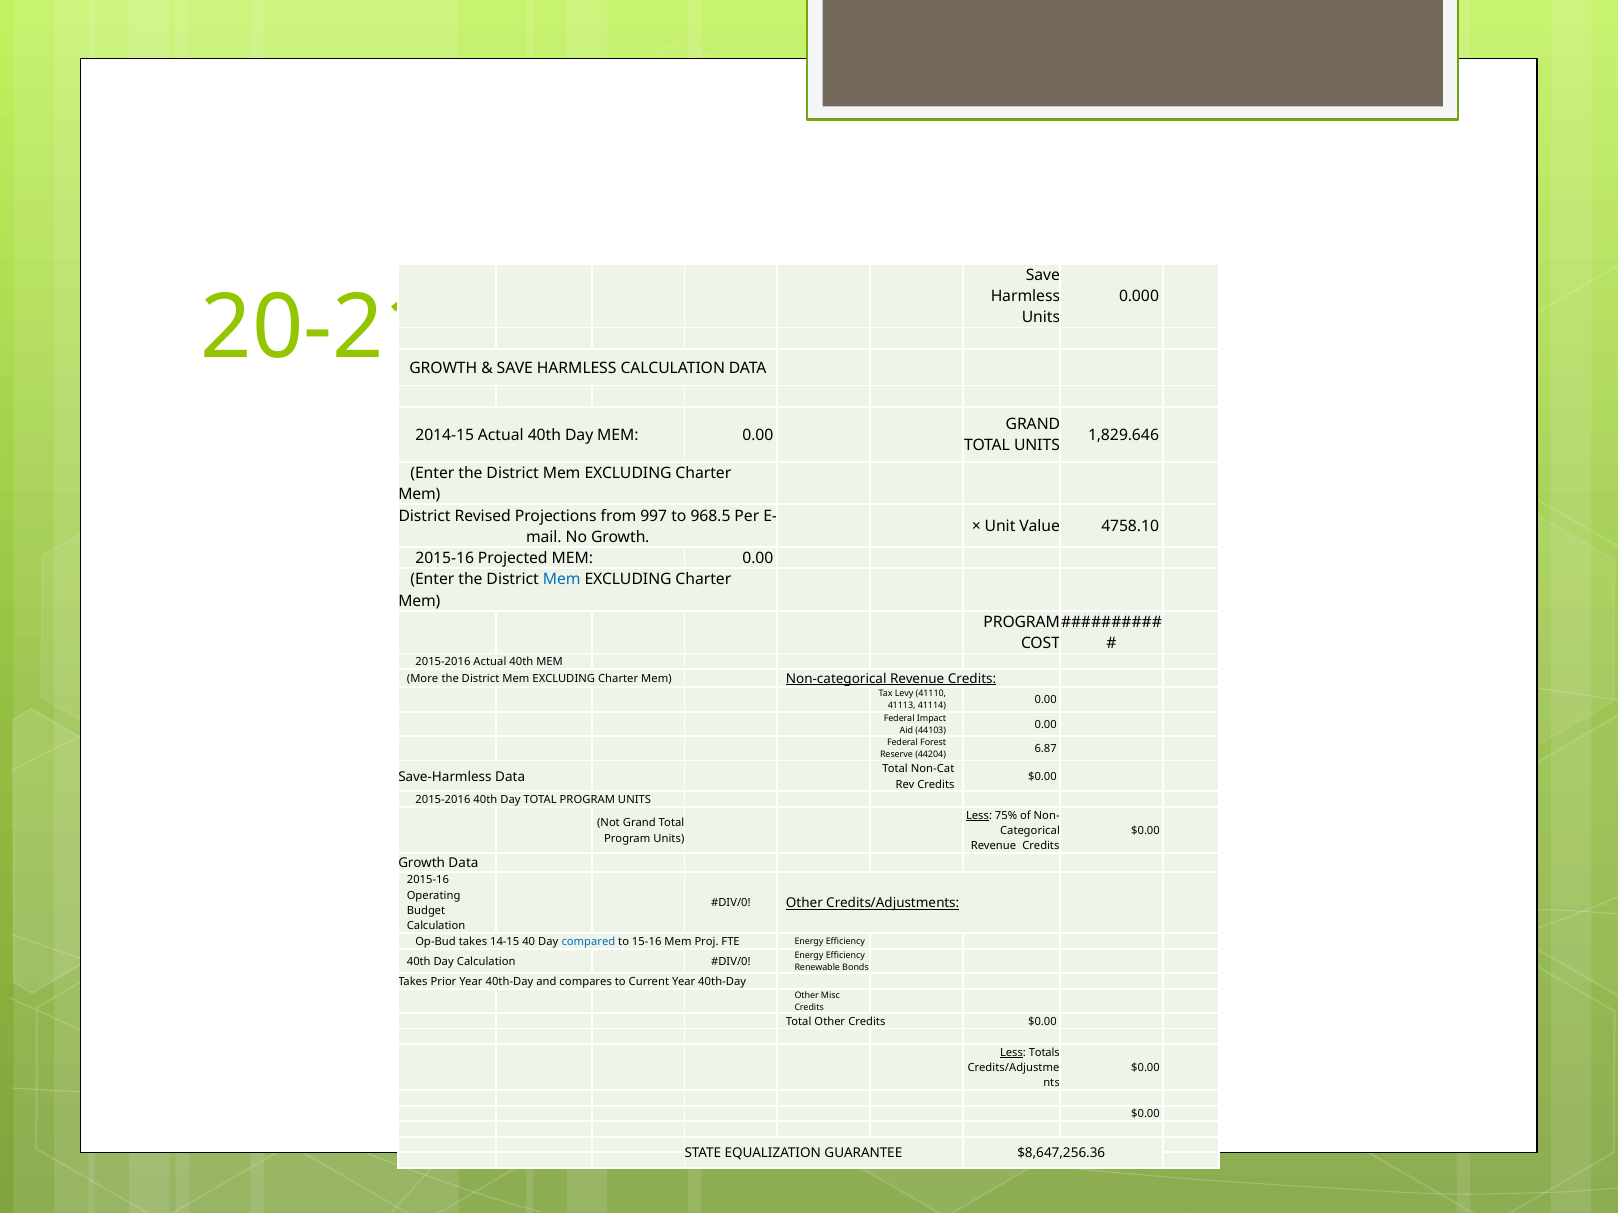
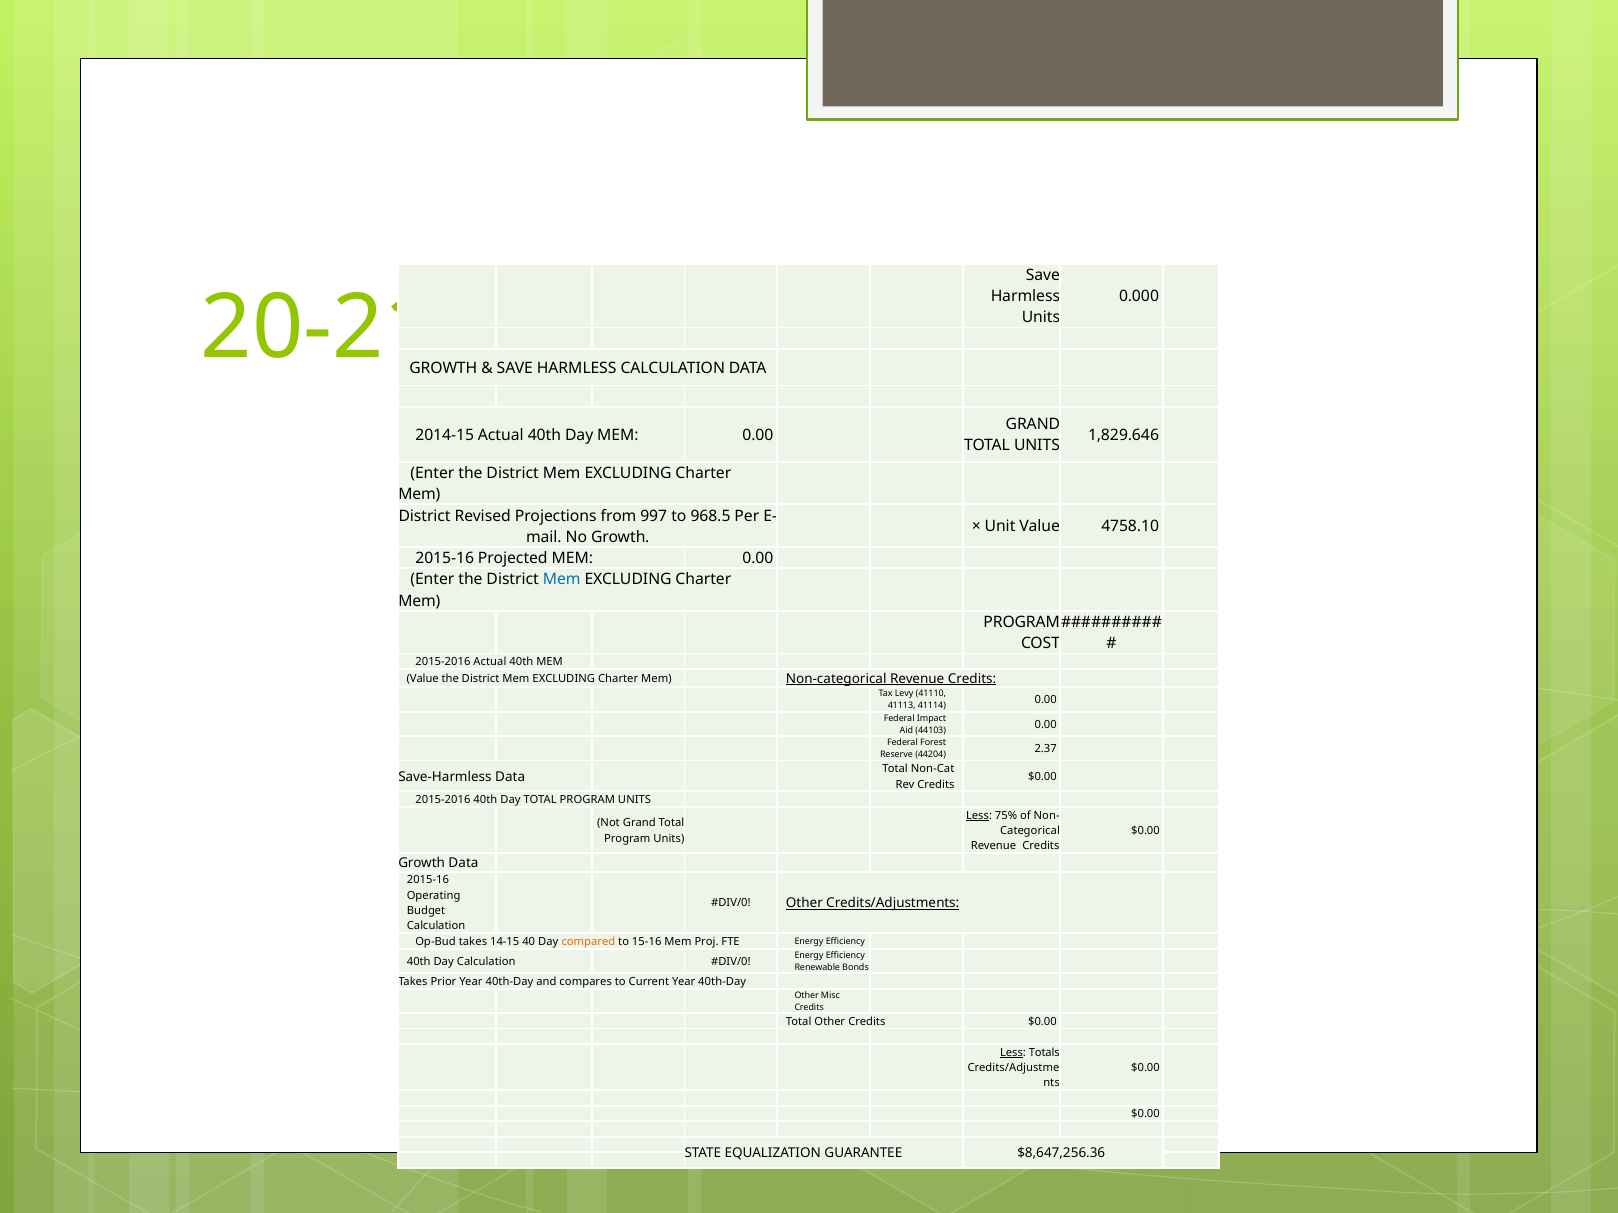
More at (423, 679): More -> Value
6.87: 6.87 -> 2.37
compared colour: blue -> orange
